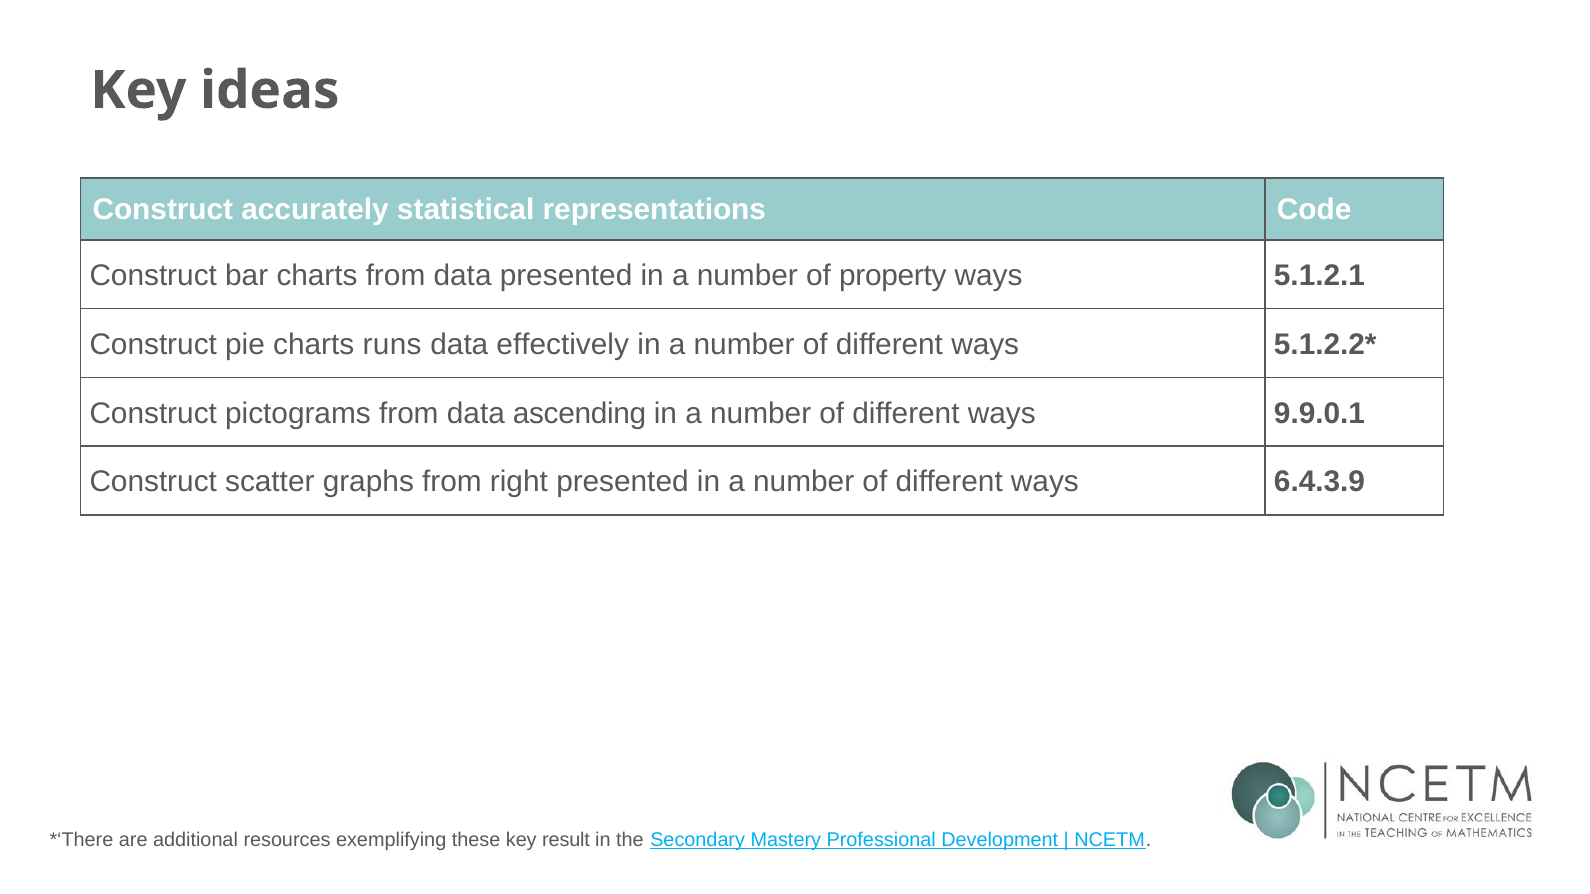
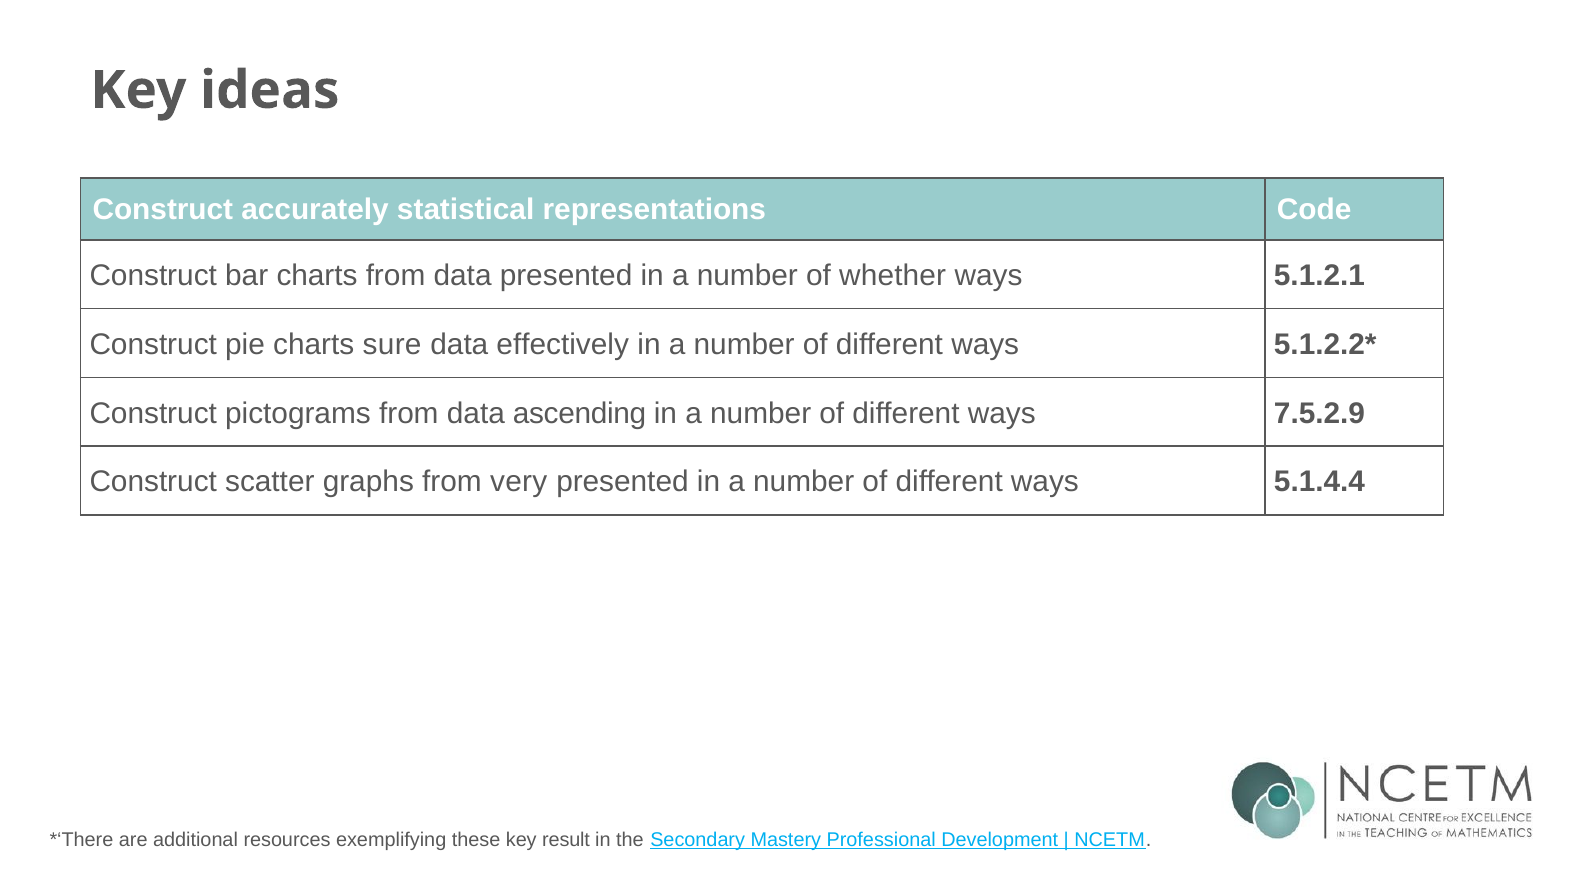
property: property -> whether
runs: runs -> sure
9.9.0.1: 9.9.0.1 -> 7.5.2.9
right: right -> very
6.4.3.9: 6.4.3.9 -> 5.1.4.4
